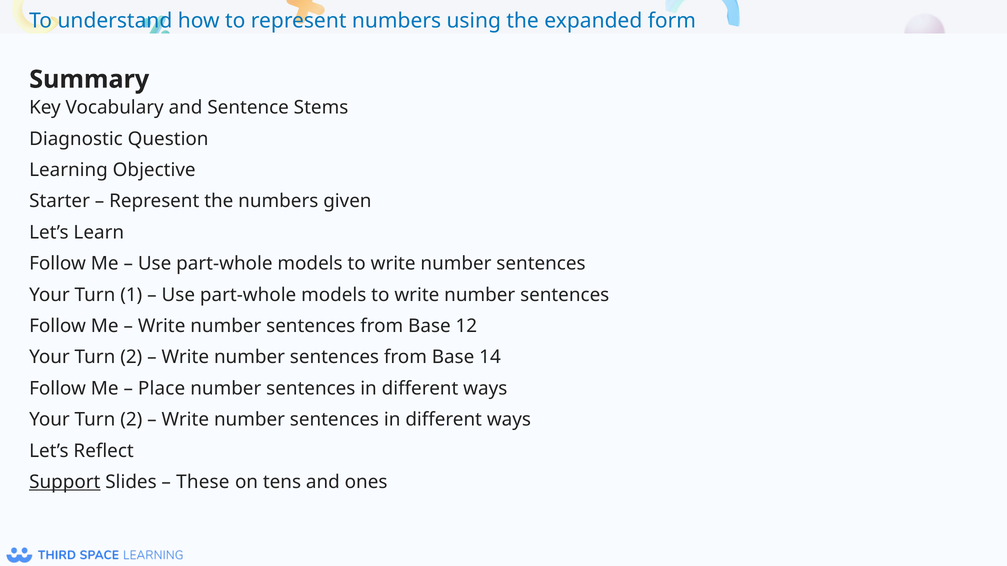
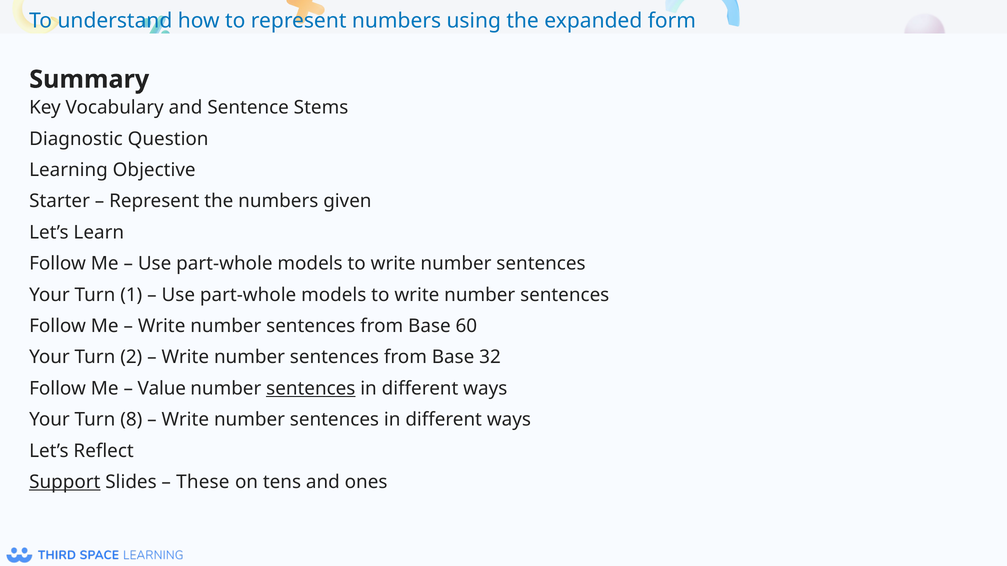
12: 12 -> 60
14: 14 -> 32
Place: Place -> Value
sentences at (311, 389) underline: none -> present
2 at (131, 420): 2 -> 8
